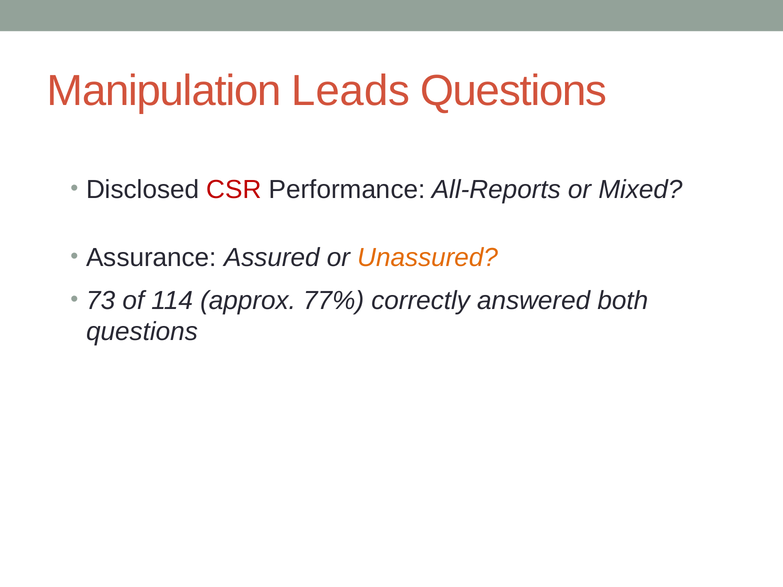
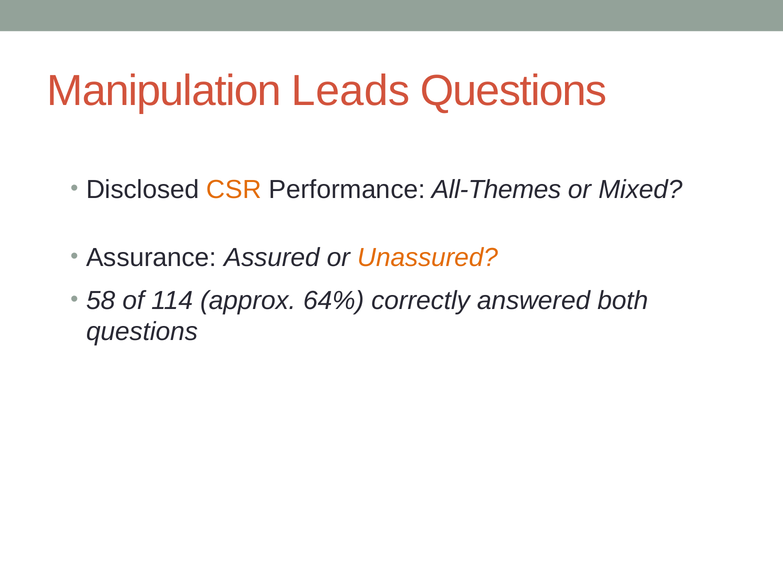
CSR colour: red -> orange
All-Reports: All-Reports -> All-Themes
73: 73 -> 58
77%: 77% -> 64%
